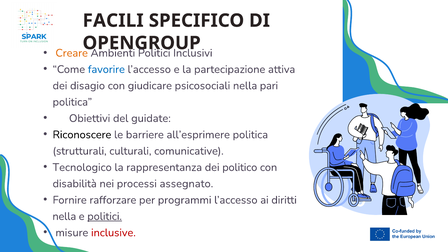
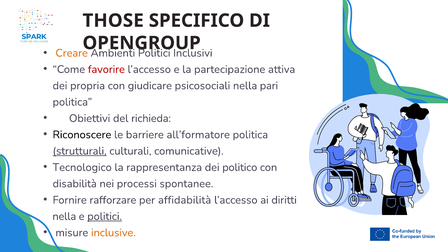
FACILI: FACILI -> THOSE
favorire colour: blue -> red
disagio: disagio -> propria
guidate: guidate -> richieda
all’esprimere: all’esprimere -> all’formatore
strutturali underline: none -> present
assegnato: assegnato -> spontanee
programmi: programmi -> affidabilità
inclusive colour: red -> orange
